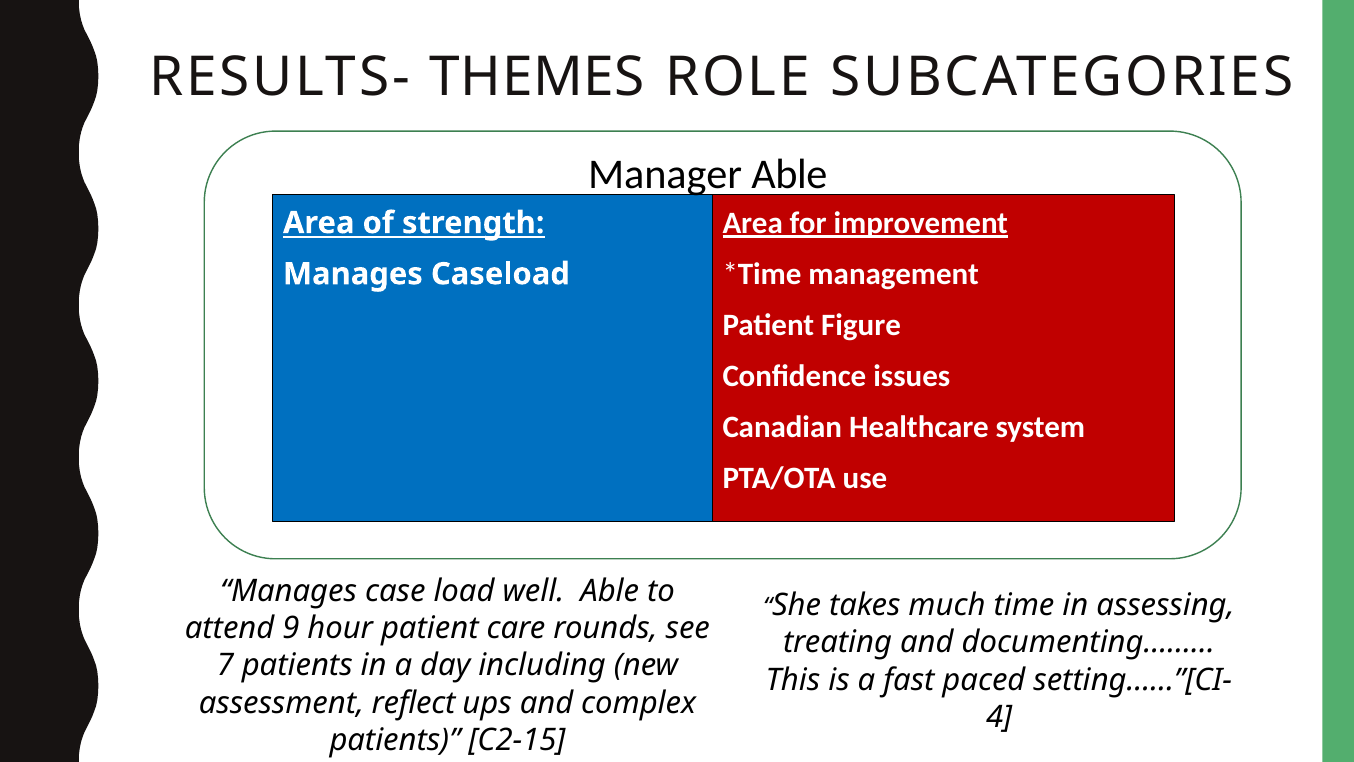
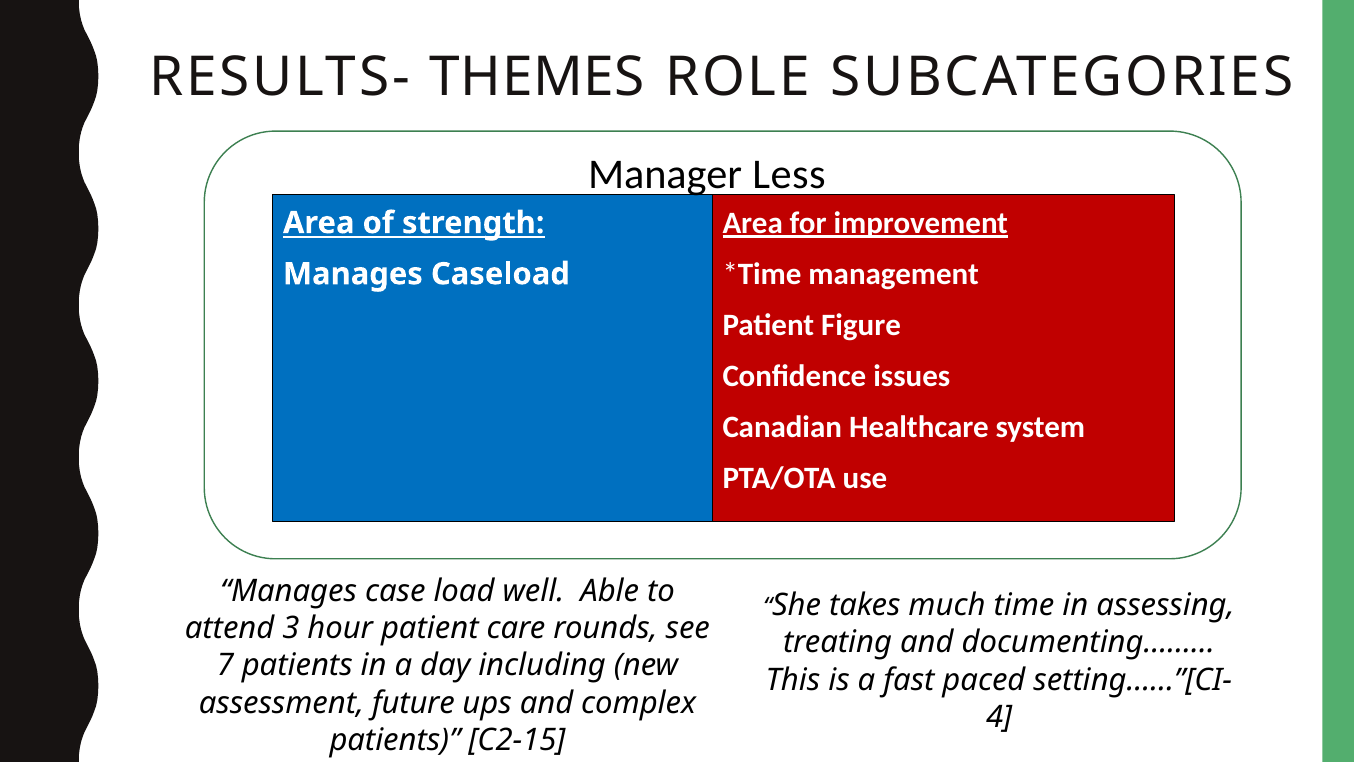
Manager Able: Able -> Less
9: 9 -> 3
reflect: reflect -> future
